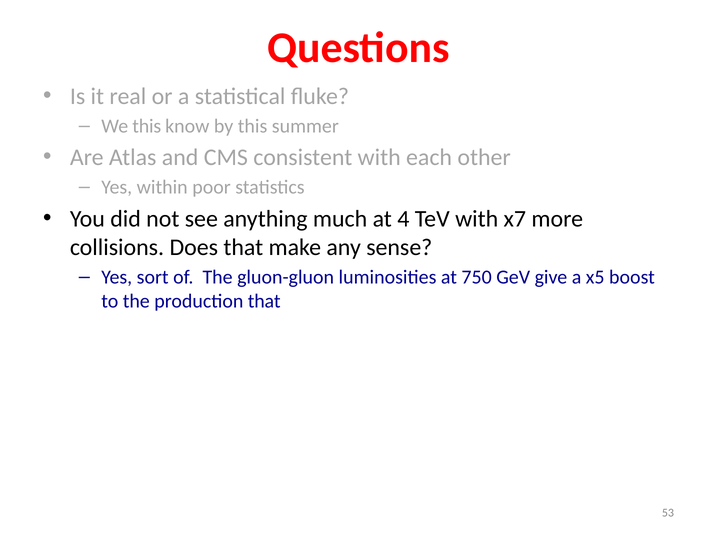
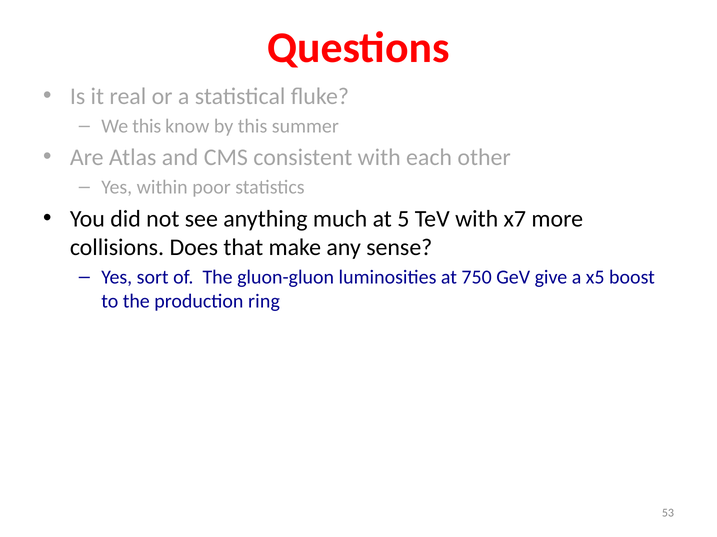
4: 4 -> 5
production that: that -> ring
